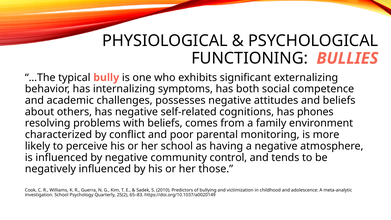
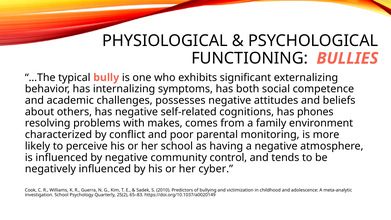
with beliefs: beliefs -> makes
those: those -> cyber
